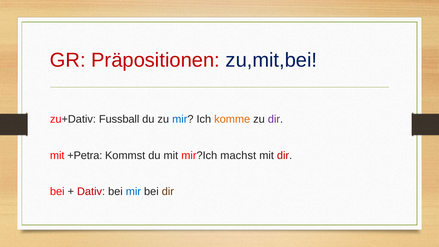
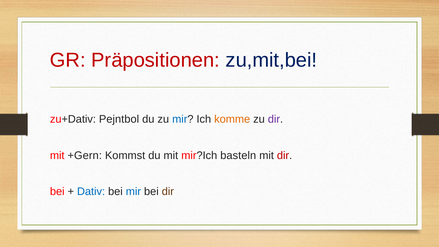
Fussball: Fussball -> Pejntbol
+Petra: +Petra -> +Gern
machst: machst -> basteln
Dativ colour: red -> blue
